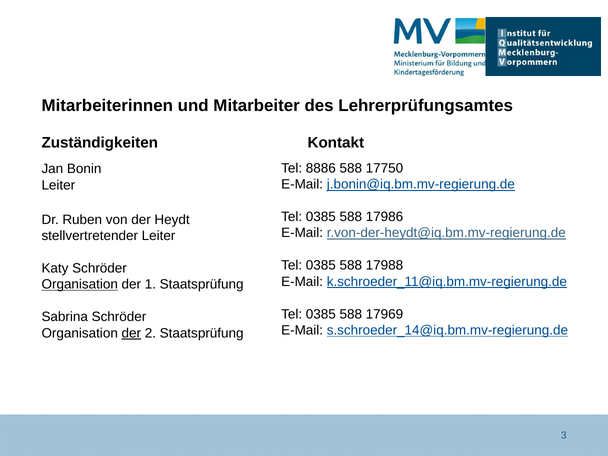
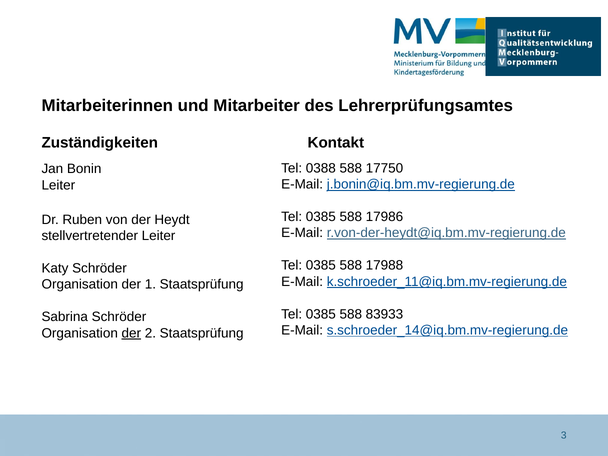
8886: 8886 -> 0388
Organisation at (80, 284) underline: present -> none
17969: 17969 -> 83933
